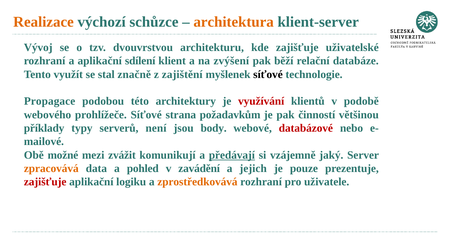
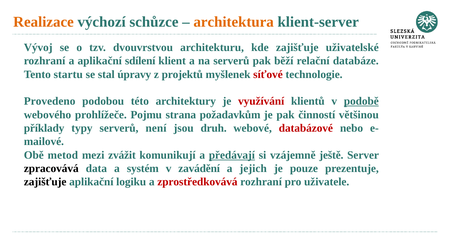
na zvýšení: zvýšení -> serverů
využít: využít -> startu
značně: značně -> úpravy
zajištění: zajištění -> projektů
síťové at (268, 75) colour: black -> red
Propagace: Propagace -> Provedeno
podobě underline: none -> present
prohlížeče Síťové: Síťové -> Pojmu
body: body -> druh
možné: možné -> metod
jaký: jaký -> ještě
zpracovává colour: orange -> black
pohled: pohled -> systém
zajišťuje at (45, 182) colour: red -> black
zprostředkovává colour: orange -> red
